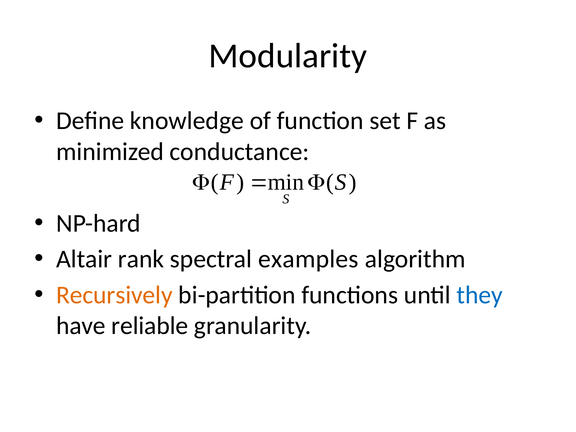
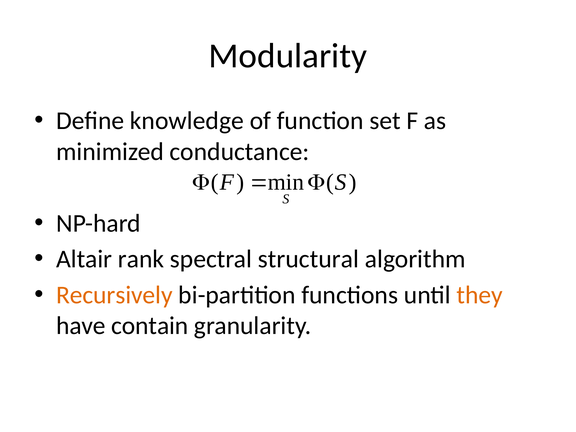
examples: examples -> structural
they colour: blue -> orange
reliable: reliable -> contain
